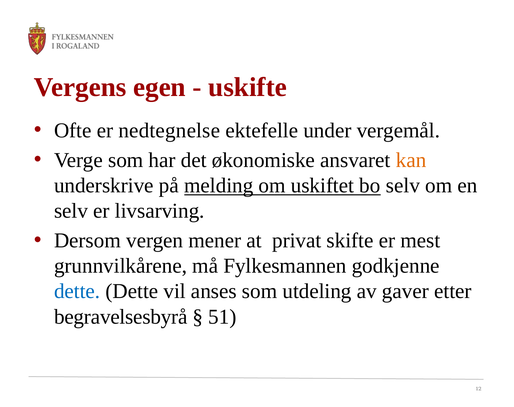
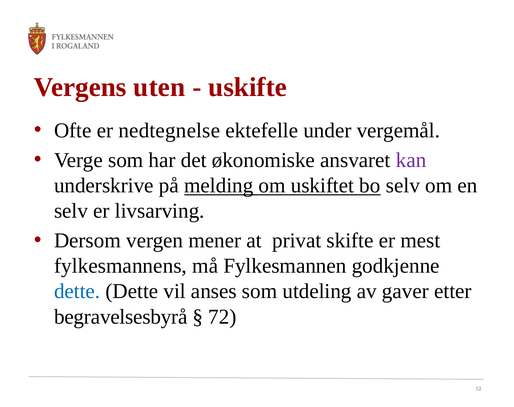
egen: egen -> uten
kan colour: orange -> purple
grunnvilkårene: grunnvilkårene -> fylkesmannens
51: 51 -> 72
